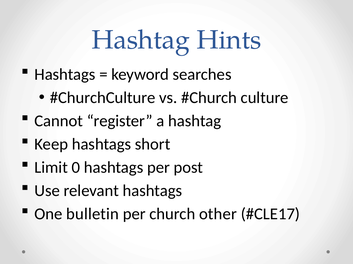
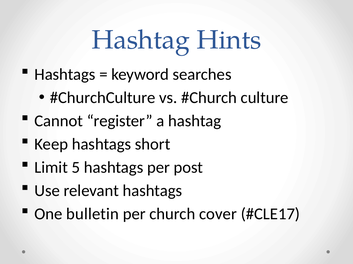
0: 0 -> 5
other: other -> cover
